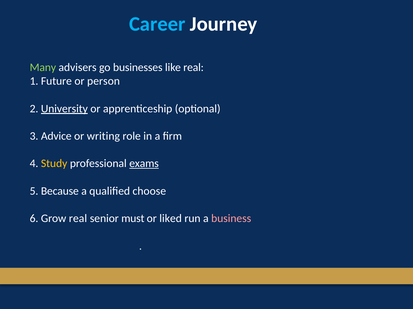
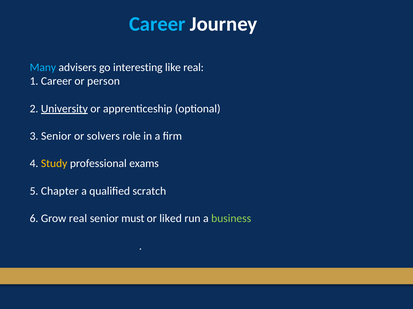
Many colour: light green -> light blue
businesses: businesses -> interesting
1 Future: Future -> Career
3 Advice: Advice -> Senior
writing: writing -> solvers
exams underline: present -> none
Because: Because -> Chapter
choose: choose -> scratch
business colour: pink -> light green
